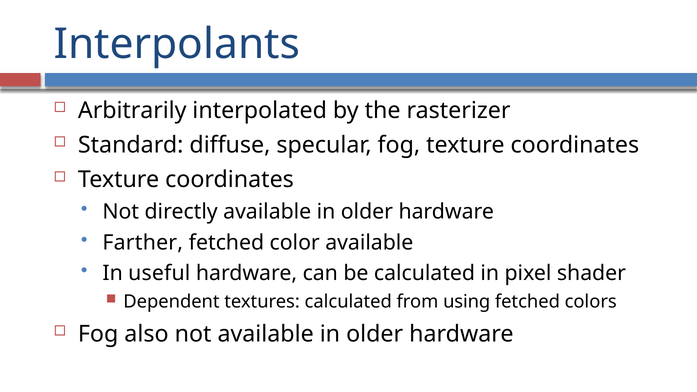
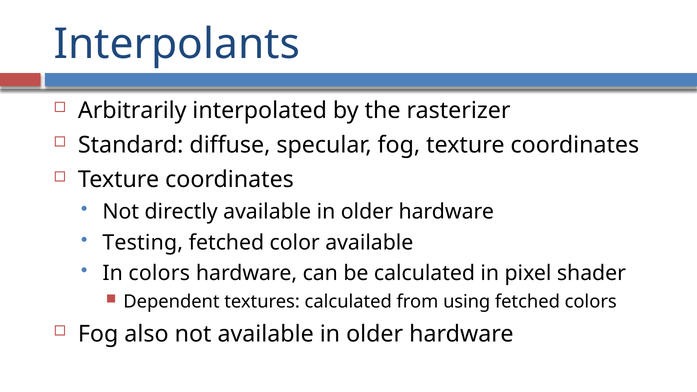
Farther: Farther -> Testing
In useful: useful -> colors
